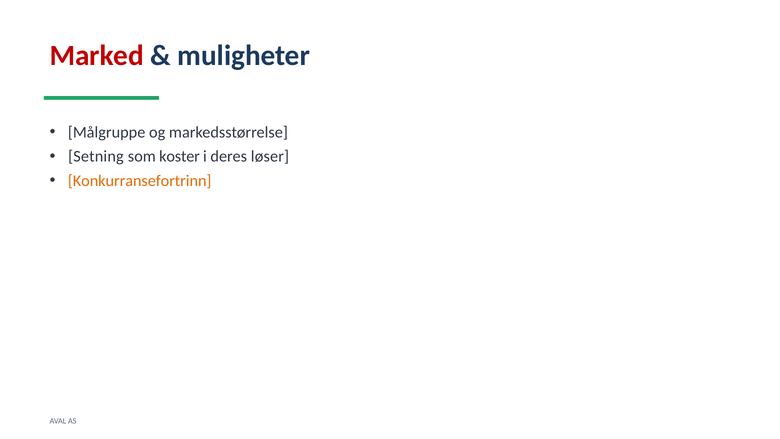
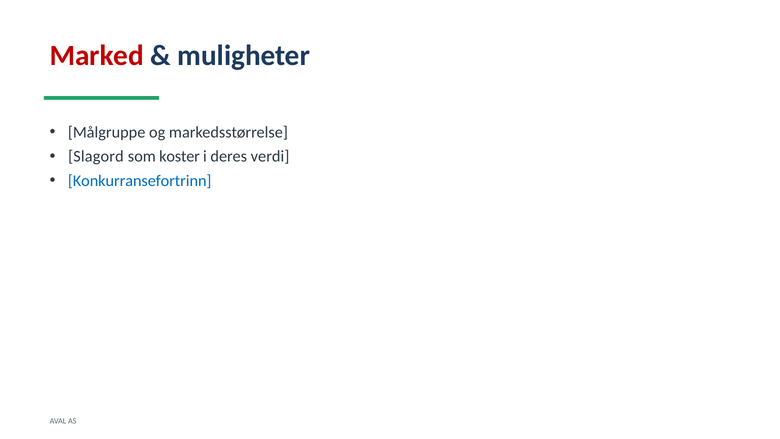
Setning: Setning -> Slagord
løser: løser -> verdi
Konkurransefortrinn colour: orange -> blue
